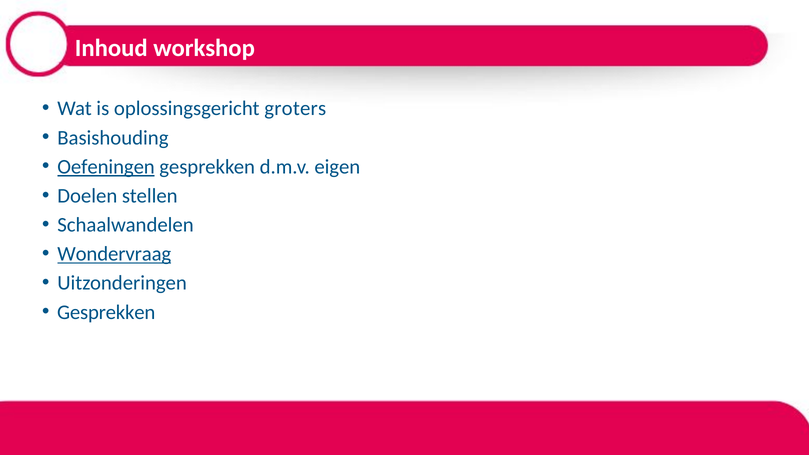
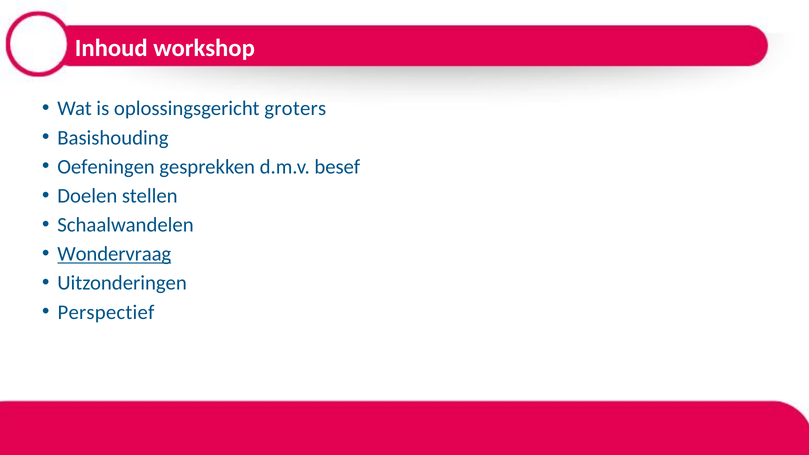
Oefeningen underline: present -> none
eigen: eigen -> besef
Gesprekken at (106, 312): Gesprekken -> Perspectief
